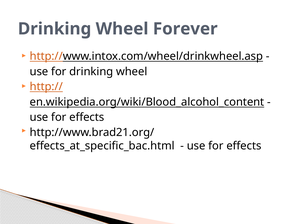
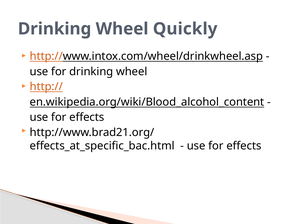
Forever: Forever -> Quickly
